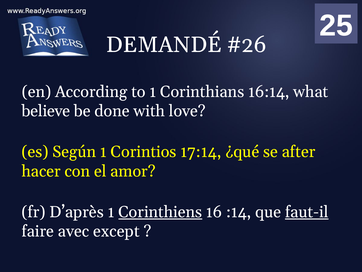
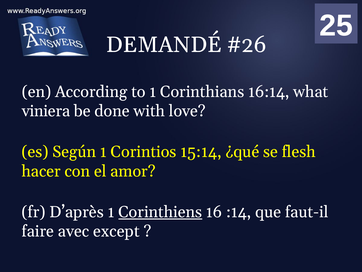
believe: believe -> viniera
17:14: 17:14 -> 15:14
after: after -> flesh
faut-il underline: present -> none
